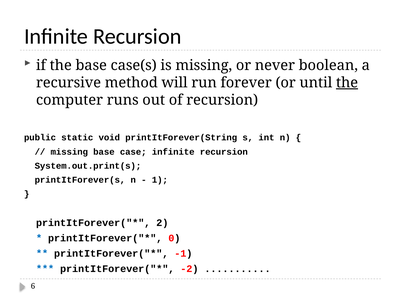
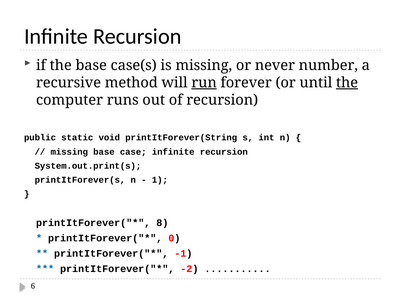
boolean: boolean -> number
run underline: none -> present
2: 2 -> 8
